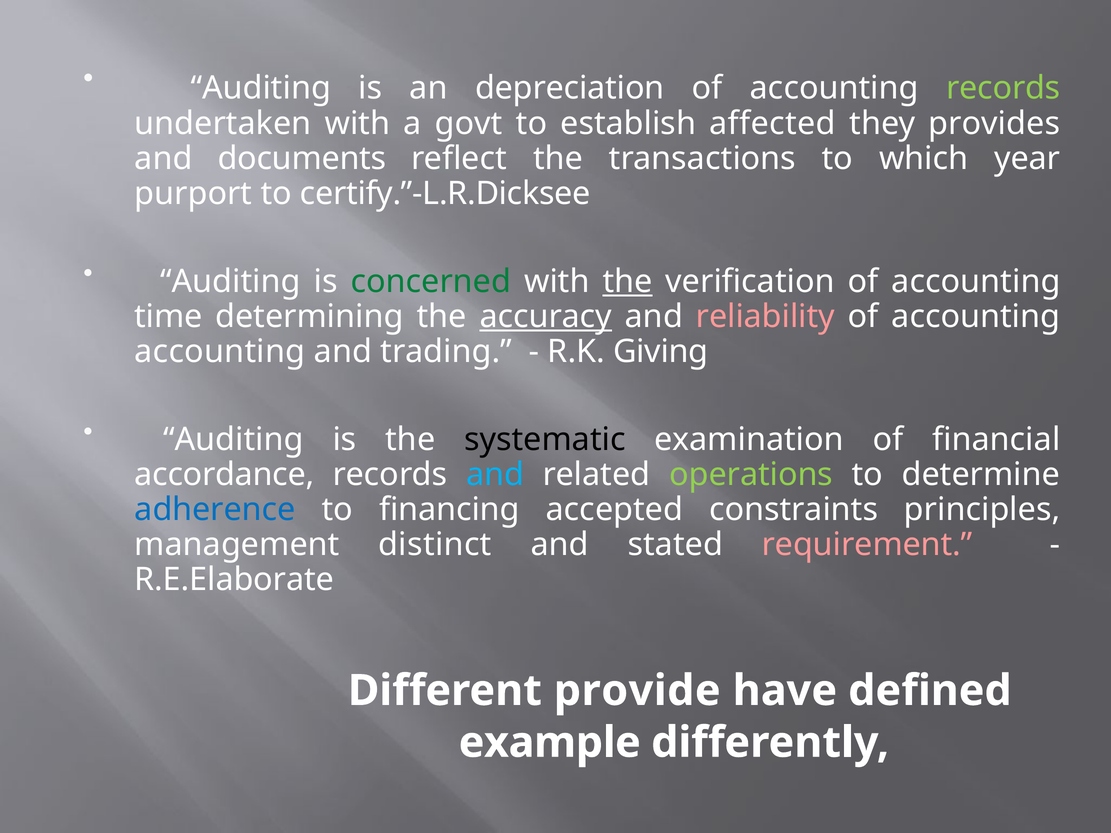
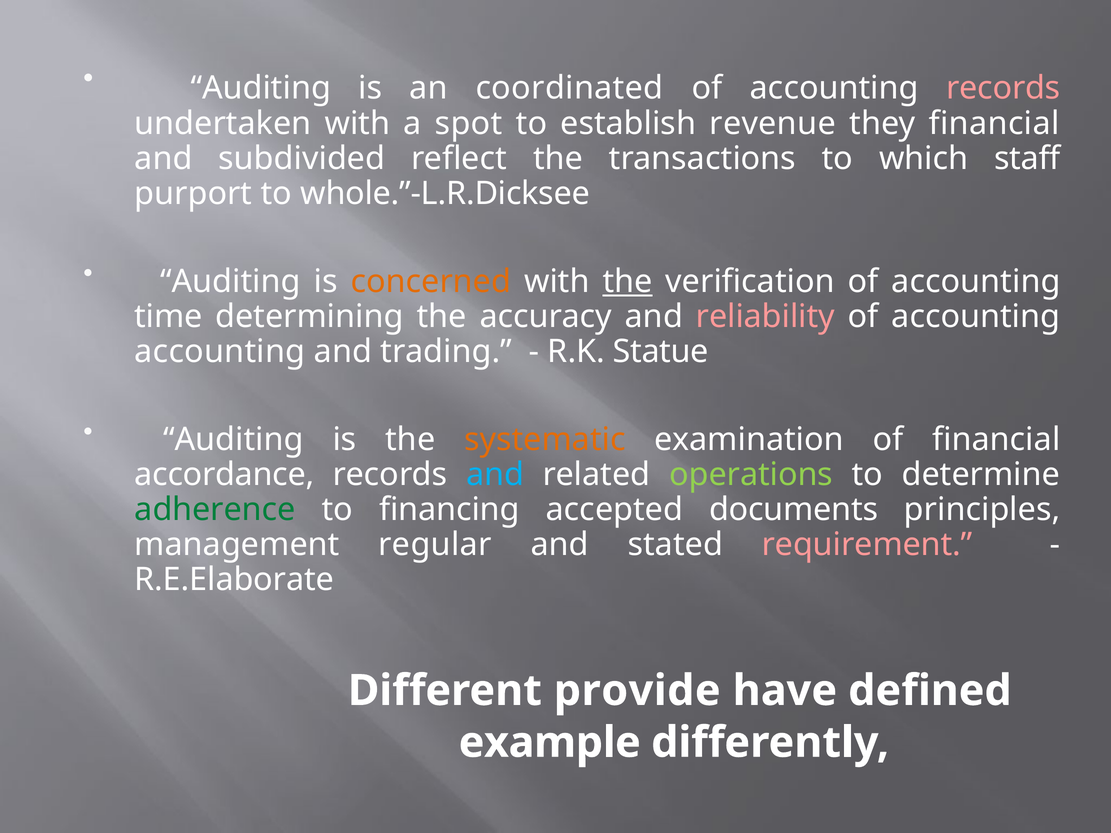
depreciation: depreciation -> coordinated
records at (1003, 88) colour: light green -> pink
govt: govt -> spot
affected: affected -> revenue
they provides: provides -> financial
documents: documents -> subdivided
year: year -> staff
certify.”-L.R.Dicksee: certify.”-L.R.Dicksee -> whole.”-L.R.Dicksee
concerned colour: green -> orange
accuracy underline: present -> none
Giving: Giving -> Statue
systematic colour: black -> orange
adherence colour: blue -> green
constraints: constraints -> documents
distinct: distinct -> regular
